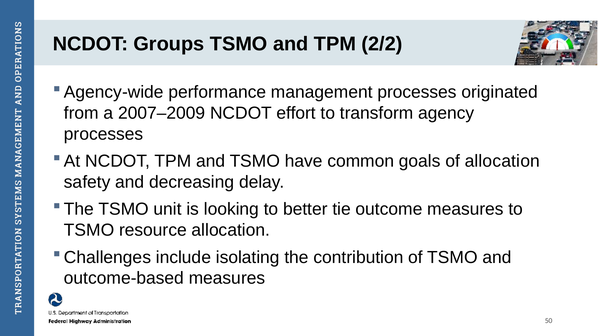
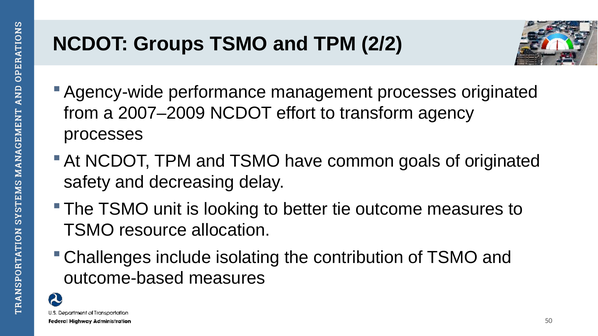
of allocation: allocation -> originated
